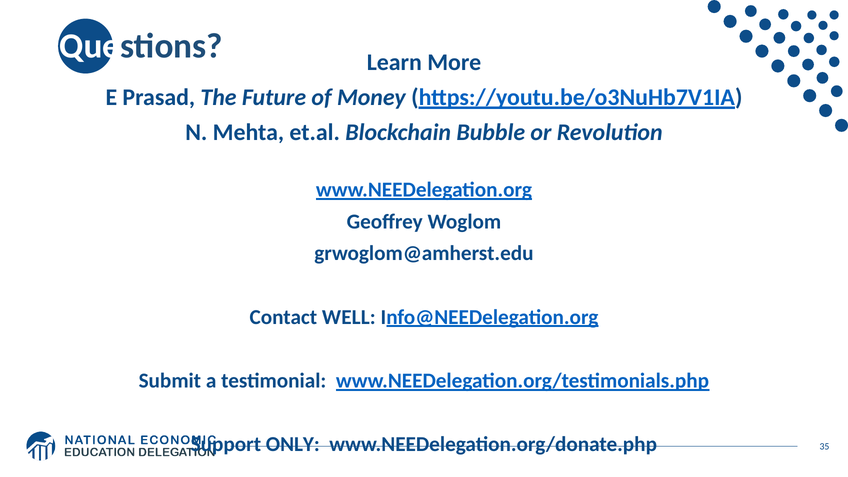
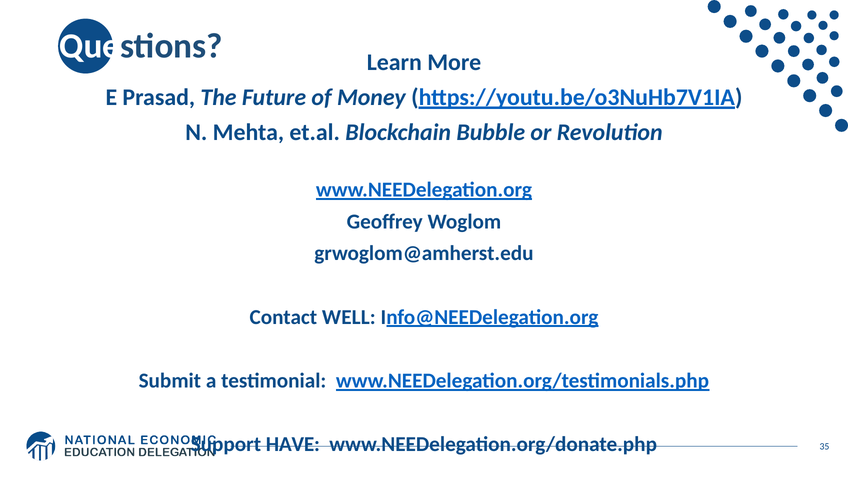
ONLY: ONLY -> HAVE
